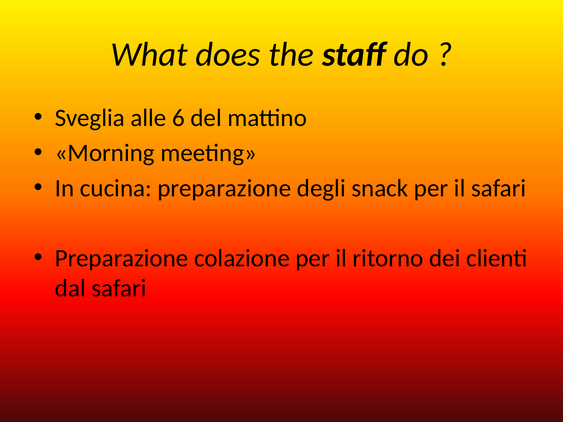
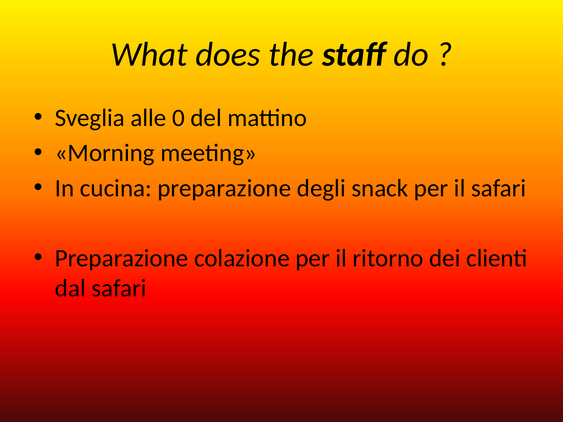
6: 6 -> 0
